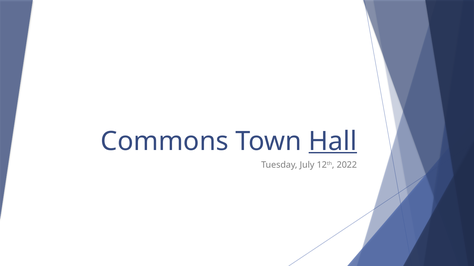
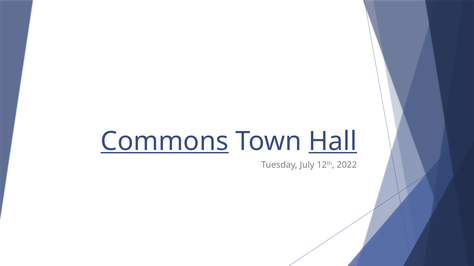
Commons underline: none -> present
